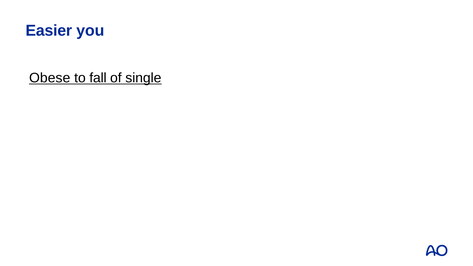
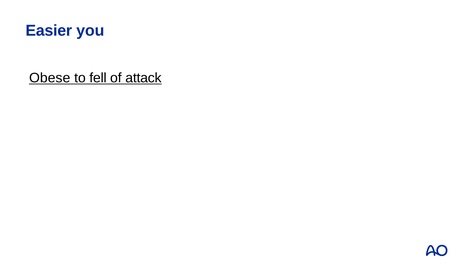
fall: fall -> fell
single: single -> attack
